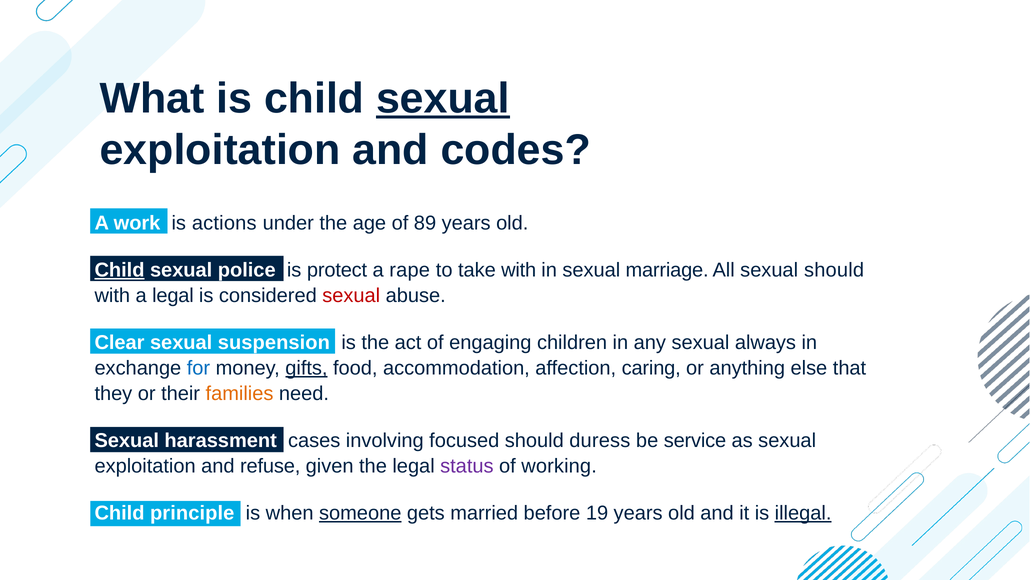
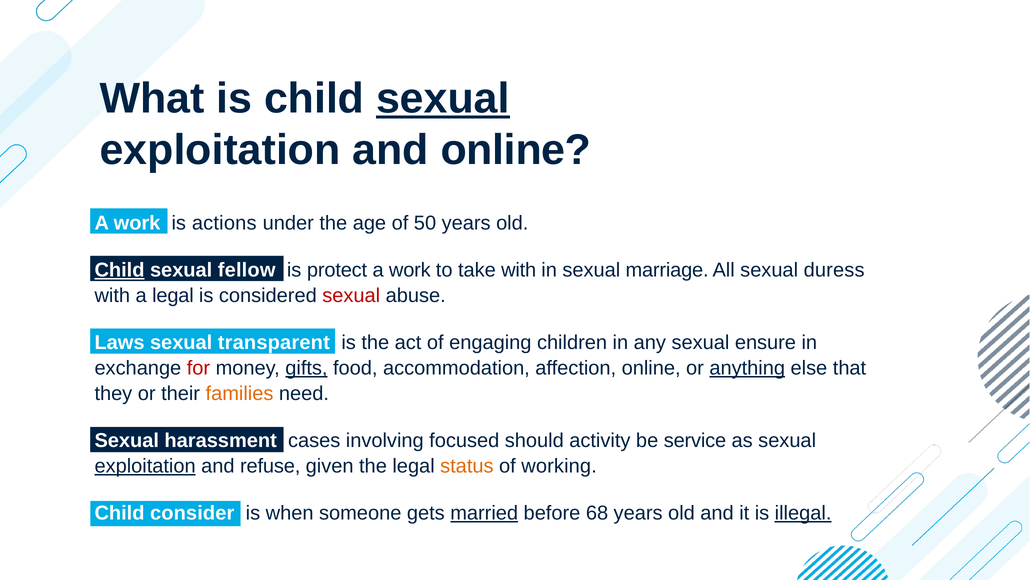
and codes: codes -> online
89: 89 -> 50
police: police -> fellow
rape at (410, 270): rape -> work
sexual should: should -> duress
Clear: Clear -> Laws
suspension: suspension -> transparent
always: always -> ensure
for colour: blue -> red
affection caring: caring -> online
anything underline: none -> present
duress: duress -> activity
exploitation at (145, 466) underline: none -> present
status colour: purple -> orange
principle: principle -> consider
someone underline: present -> none
married underline: none -> present
19: 19 -> 68
